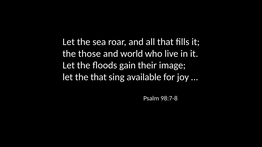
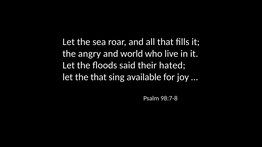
those: those -> angry
gain: gain -> said
image: image -> hated
